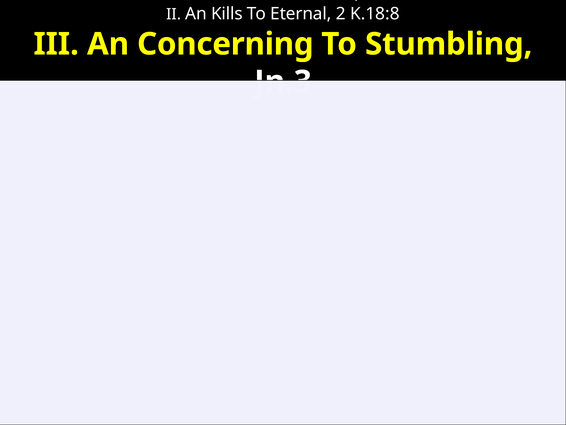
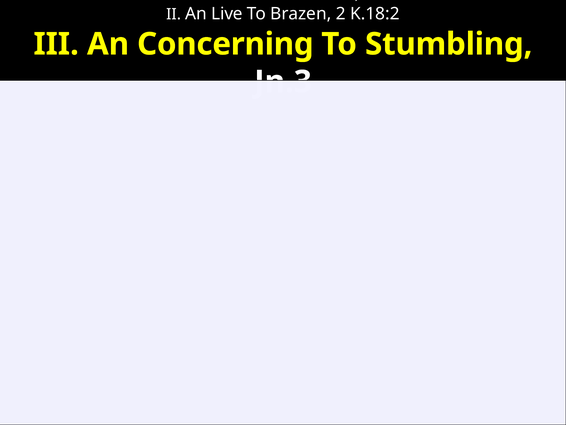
Kills: Kills -> Live
Eternal: Eternal -> Brazen
K.18:8: K.18:8 -> K.18:2
